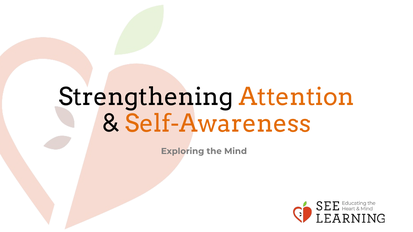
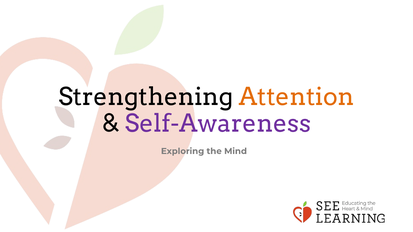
Self-Awareness colour: orange -> purple
